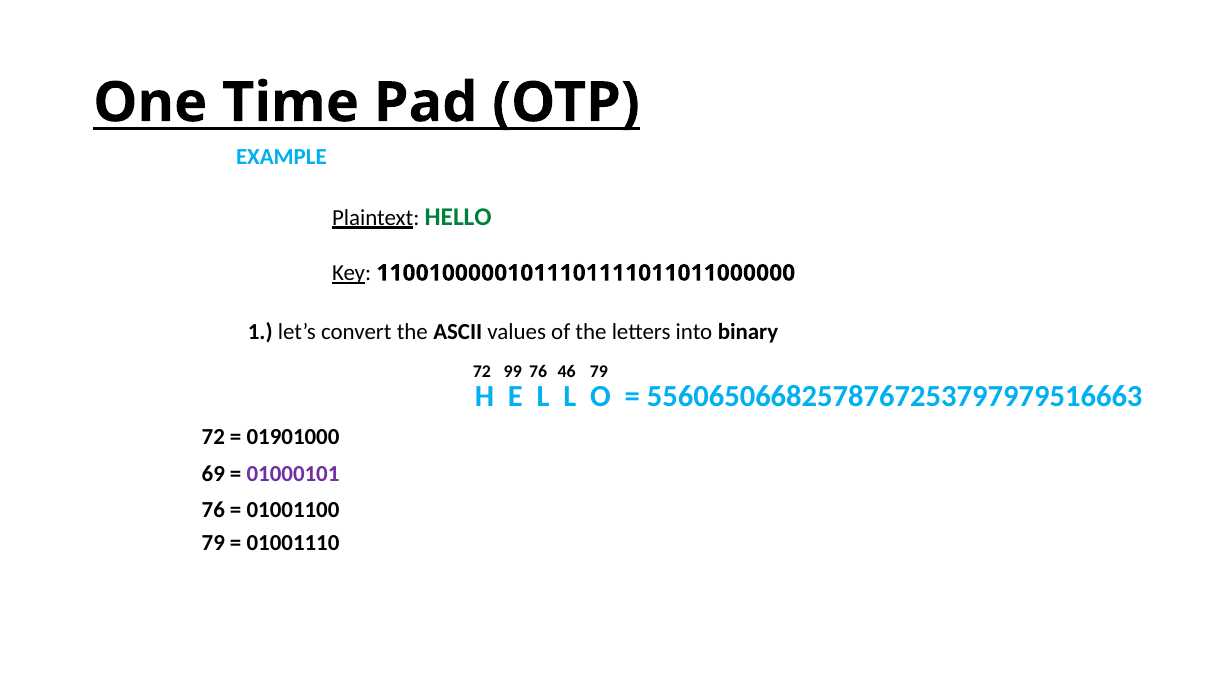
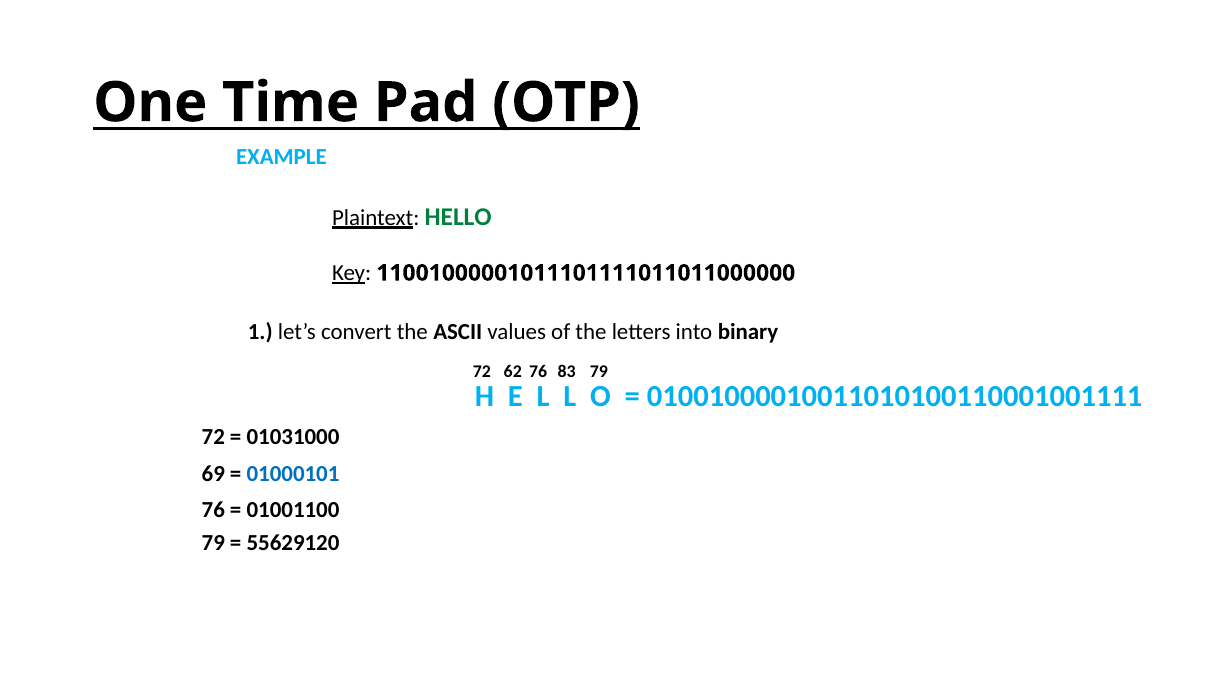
99: 99 -> 62
46: 46 -> 83
55606506682578767253797979516663: 55606506682578767253797979516663 -> 01001000010011010100110001001111
01901000: 01901000 -> 01031000
01000101 colour: purple -> blue
01001110: 01001110 -> 55629120
